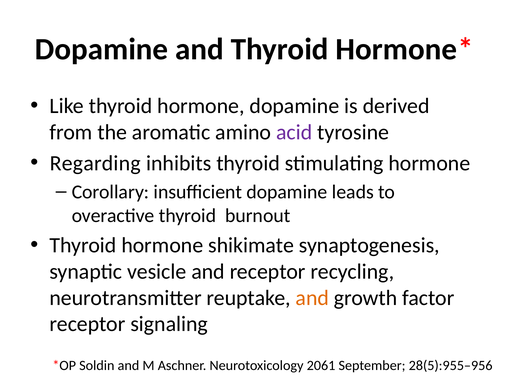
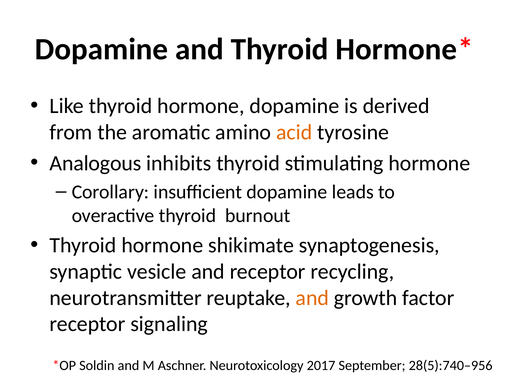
acid colour: purple -> orange
Regarding: Regarding -> Analogous
2061: 2061 -> 2017
28(5):955–956: 28(5):955–956 -> 28(5):740–956
